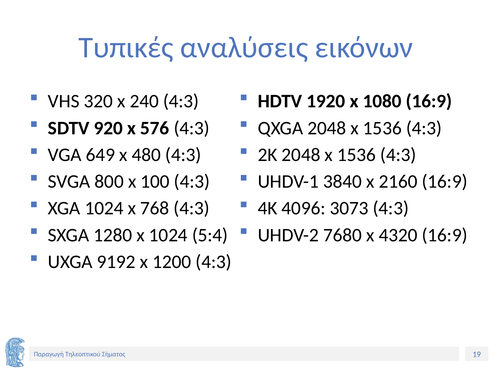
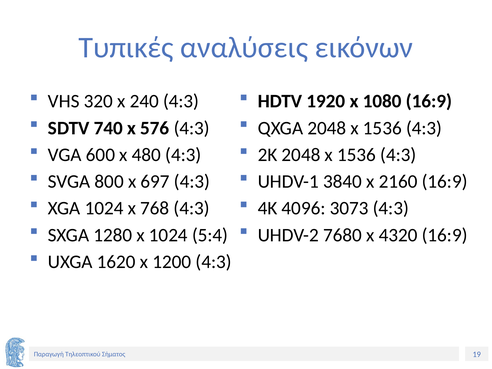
920: 920 -> 740
649: 649 -> 600
100: 100 -> 697
9192: 9192 -> 1620
